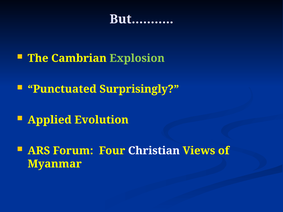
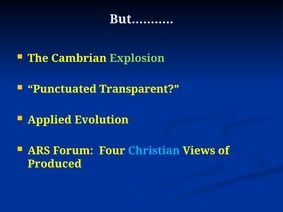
Surprisingly: Surprisingly -> Transparent
Christian colour: white -> light blue
Myanmar: Myanmar -> Produced
